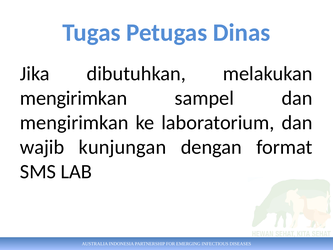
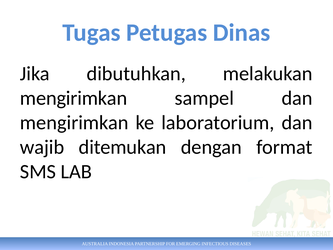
kunjungan: kunjungan -> ditemukan
